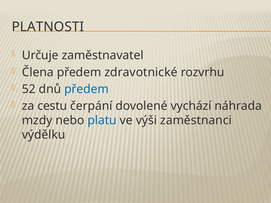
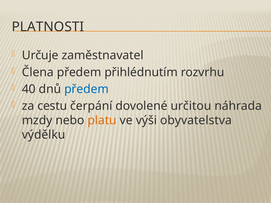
zdravotnické: zdravotnické -> přihlédnutím
52: 52 -> 40
vychází: vychází -> určitou
platu colour: blue -> orange
zaměstnanci: zaměstnanci -> obyvatelstva
